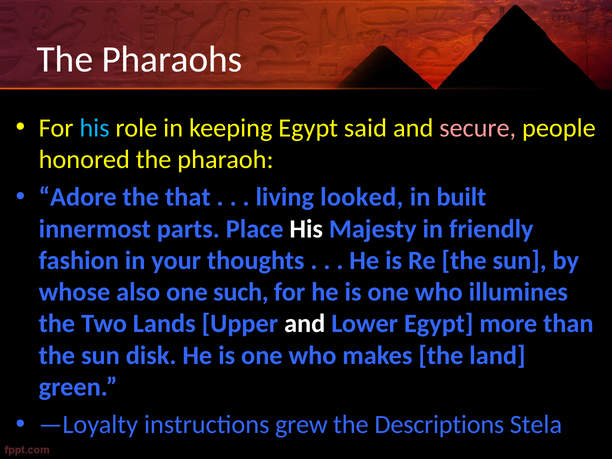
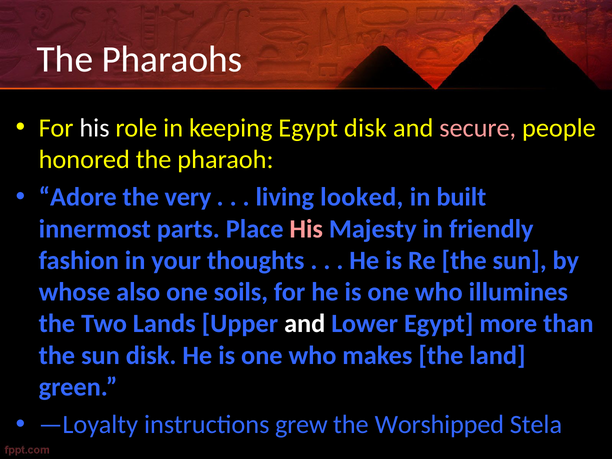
his at (94, 128) colour: light blue -> white
Egypt said: said -> disk
that: that -> very
His at (306, 229) colour: white -> pink
such: such -> soils
Descriptions: Descriptions -> Worshipped
